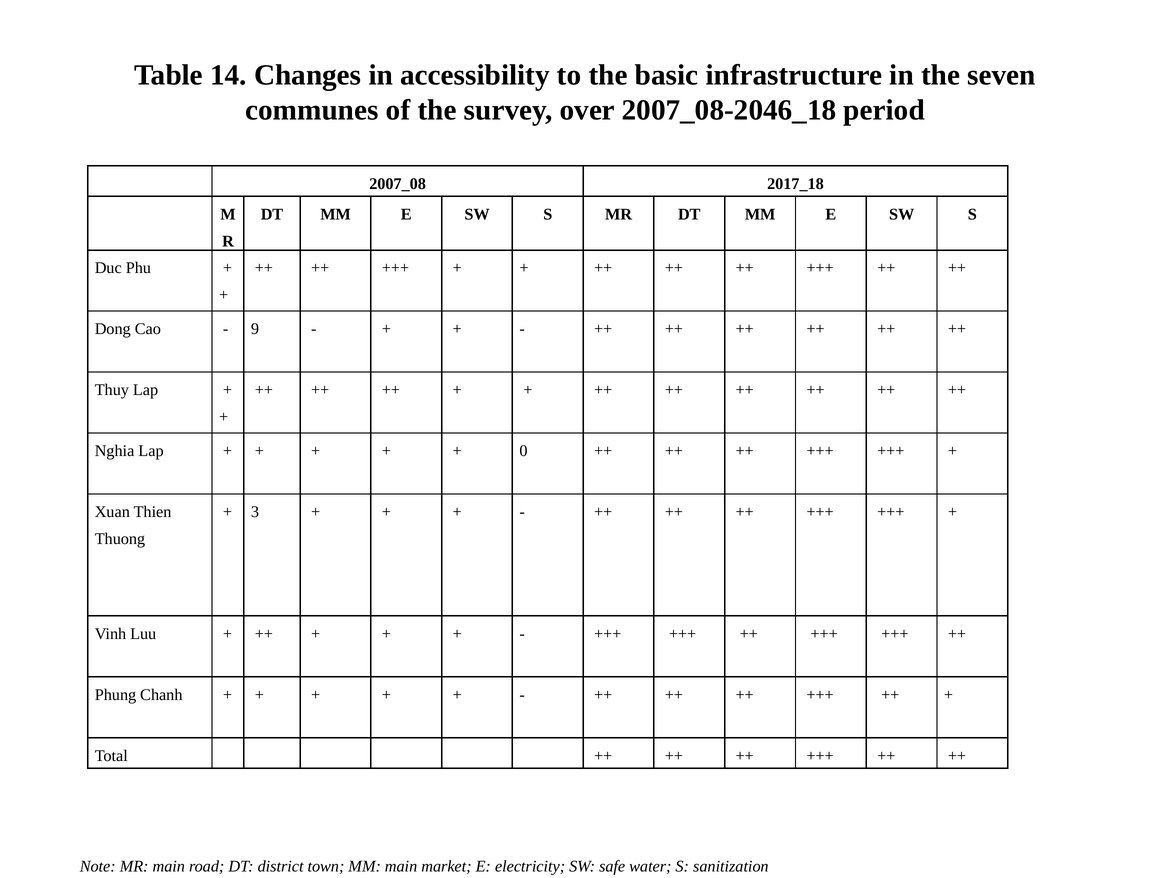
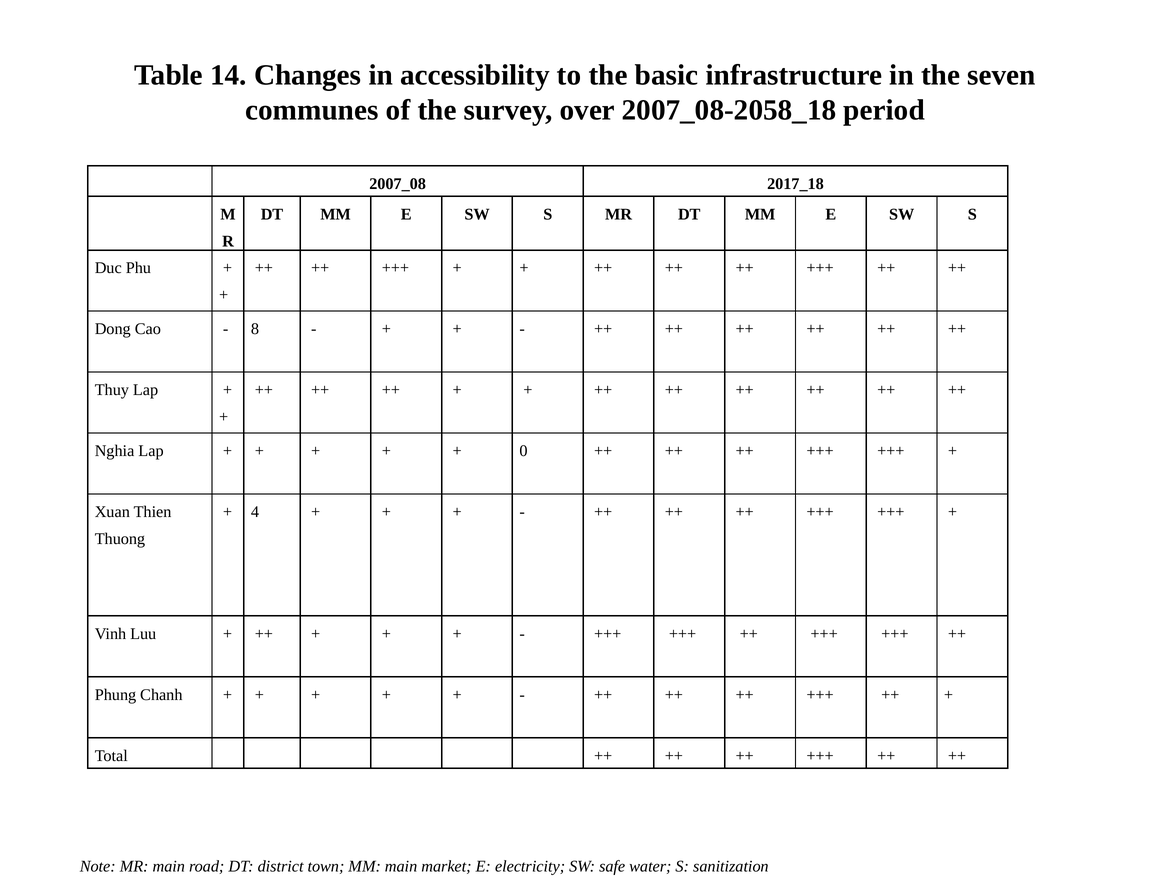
2007_08-2046_18: 2007_08-2046_18 -> 2007_08-2058_18
9: 9 -> 8
3: 3 -> 4
